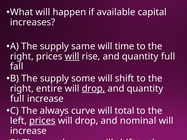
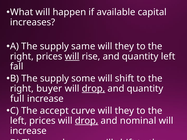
time at (124, 46): time -> they
rise and quantity full: full -> left
entire: entire -> buyer
always: always -> accept
curve will total: total -> they
prices at (42, 121) underline: present -> none
drop at (87, 121) underline: none -> present
